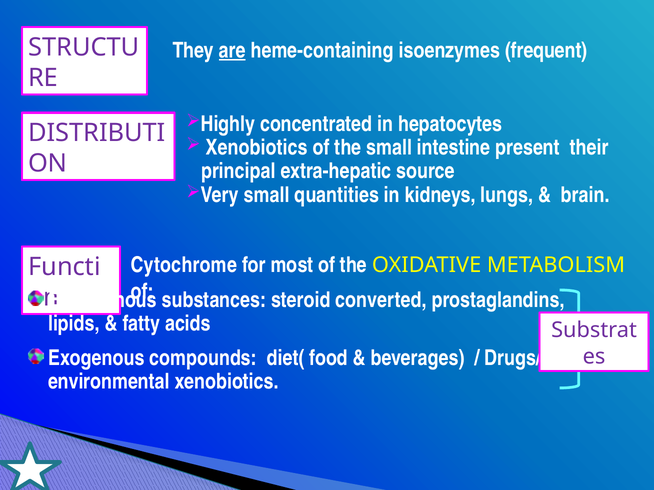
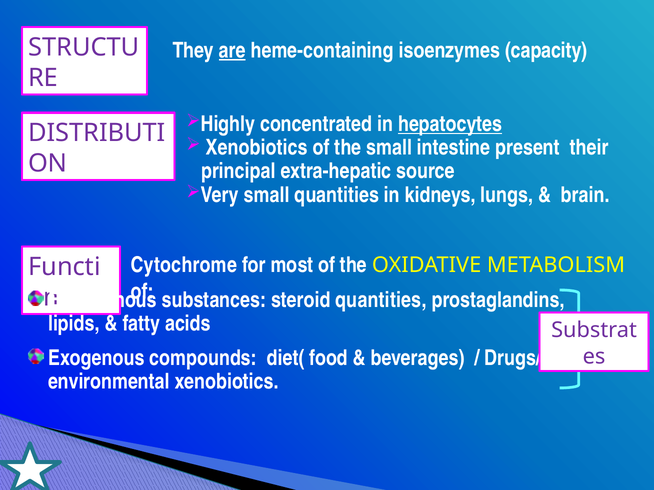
frequent: frequent -> capacity
hepatocytes underline: none -> present
steroid converted: converted -> quantities
